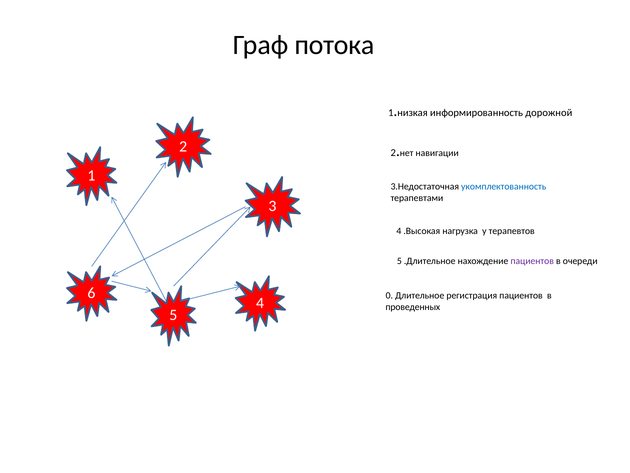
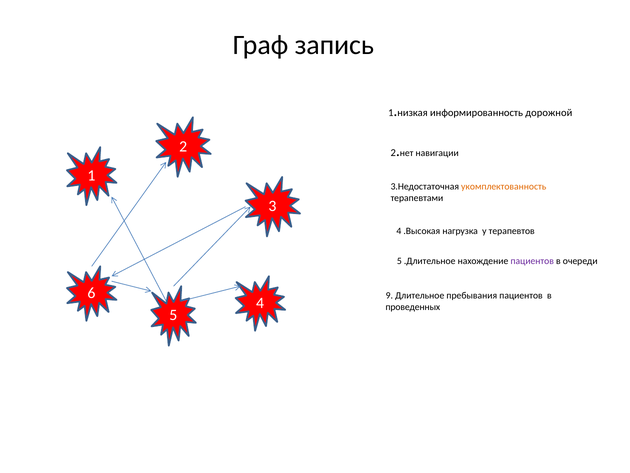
потока: потока -> запись
укомплектованность colour: blue -> orange
0: 0 -> 9
регистрация: регистрация -> пребывания
